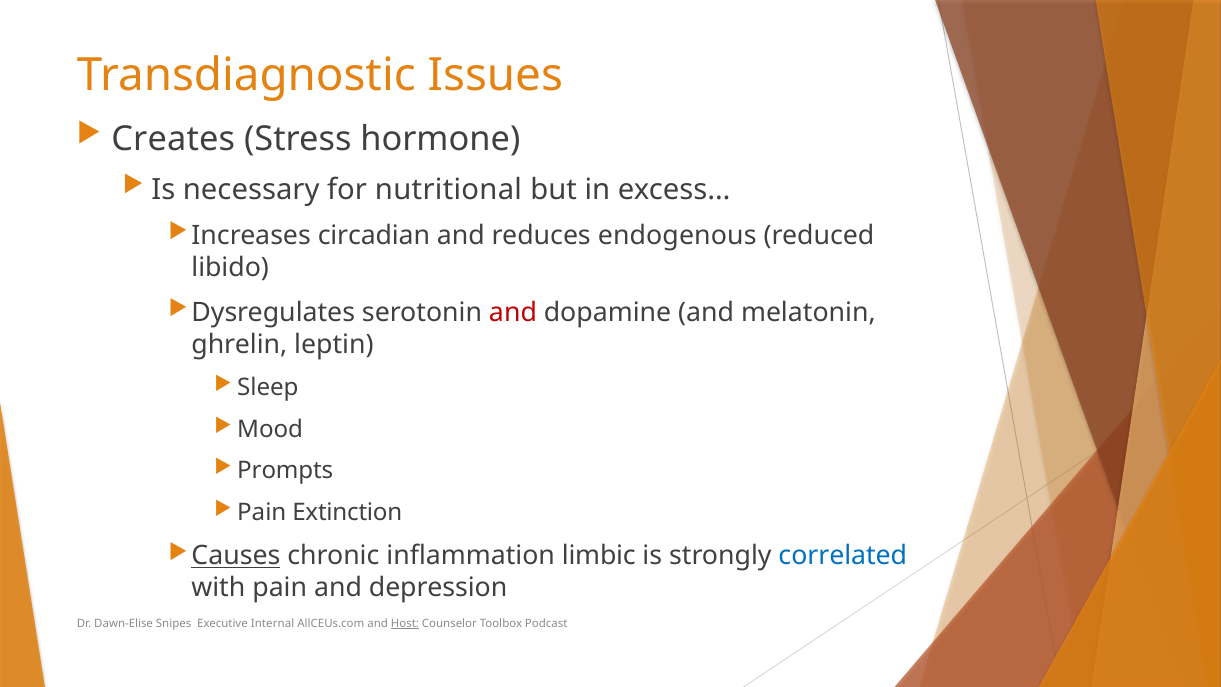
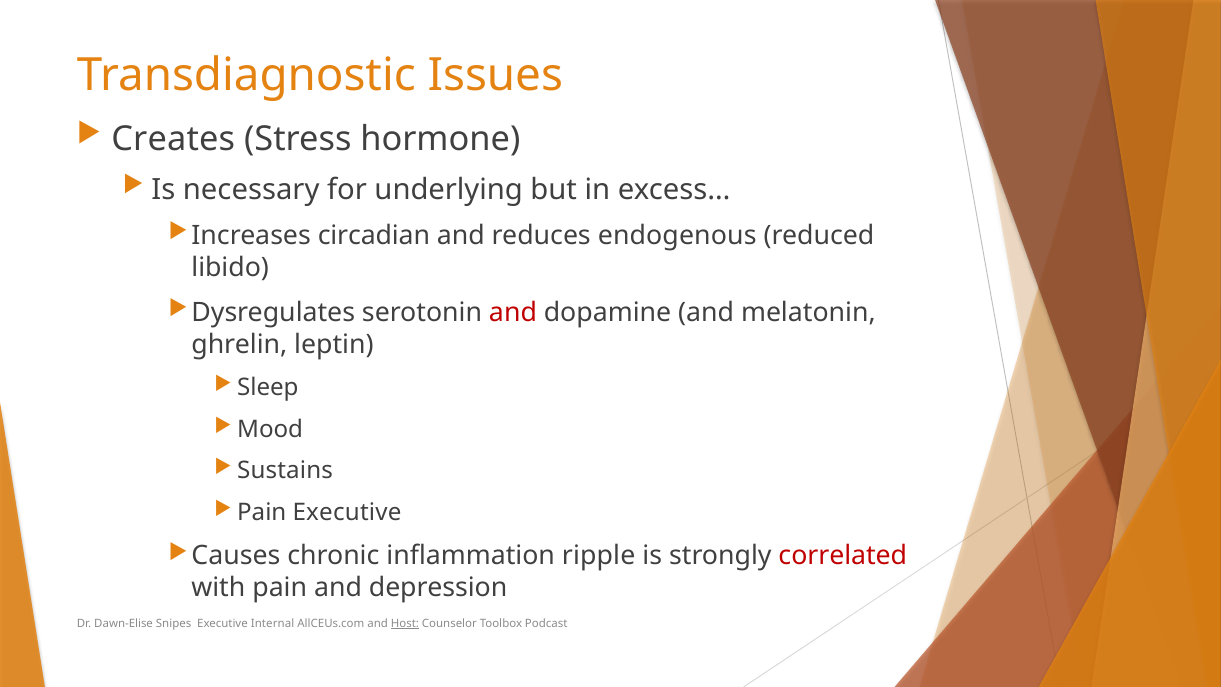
nutritional: nutritional -> underlying
Prompts: Prompts -> Sustains
Pain Extinction: Extinction -> Executive
Causes underline: present -> none
limbic: limbic -> ripple
correlated colour: blue -> red
